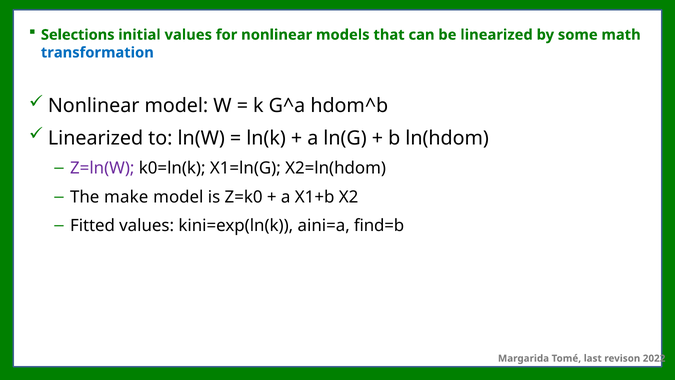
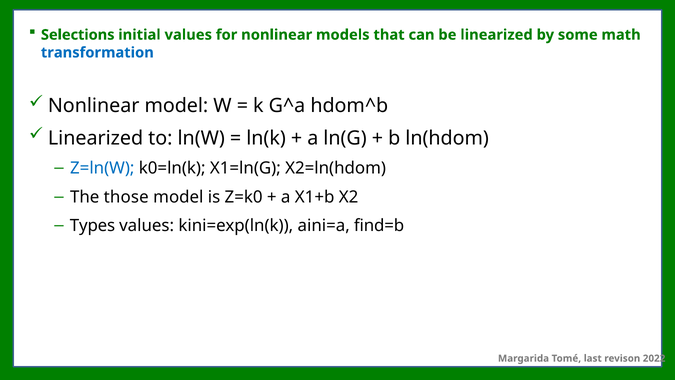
Z=ln(W colour: purple -> blue
make: make -> those
Fitted: Fitted -> Types
